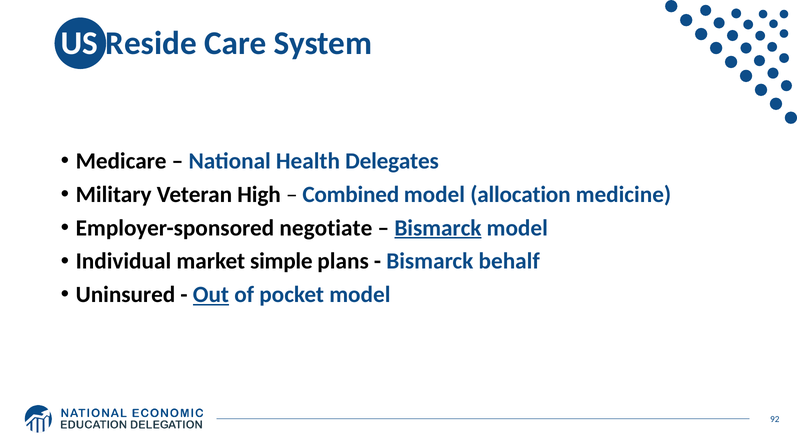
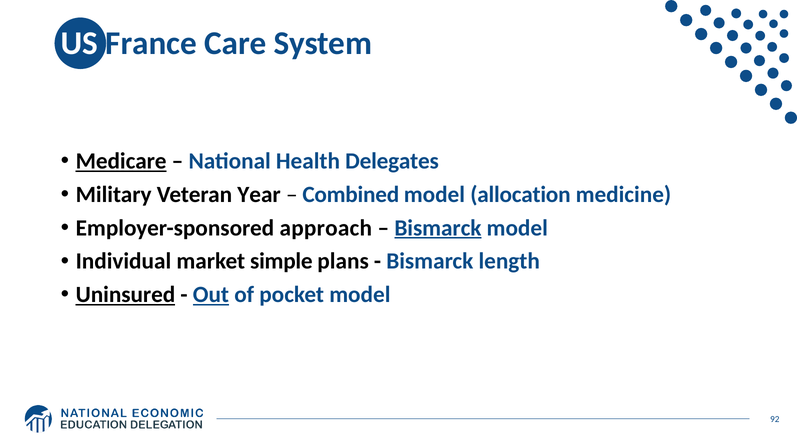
Reside: Reside -> France
Medicare underline: none -> present
High: High -> Year
negotiate: negotiate -> approach
behalf: behalf -> length
Uninsured underline: none -> present
